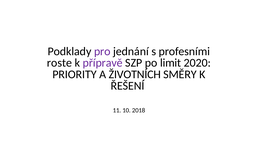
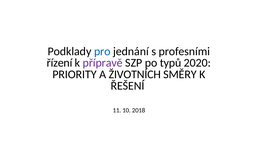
pro colour: purple -> blue
roste: roste -> řízení
limit: limit -> typů
